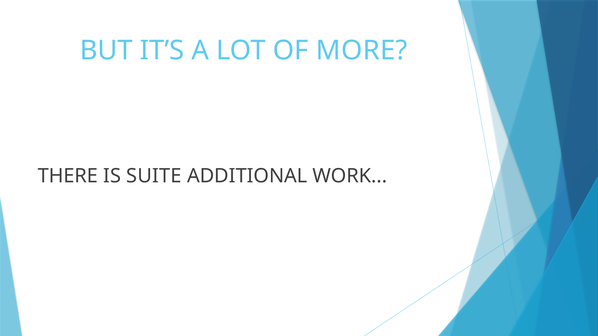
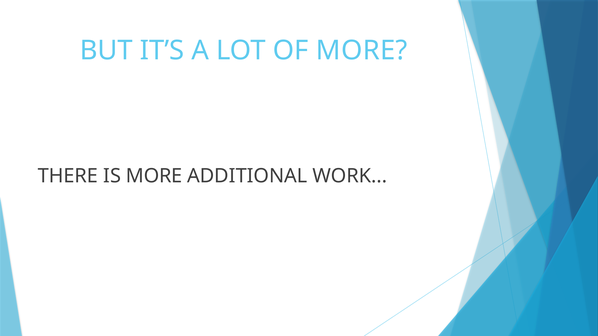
IS SUITE: SUITE -> MORE
